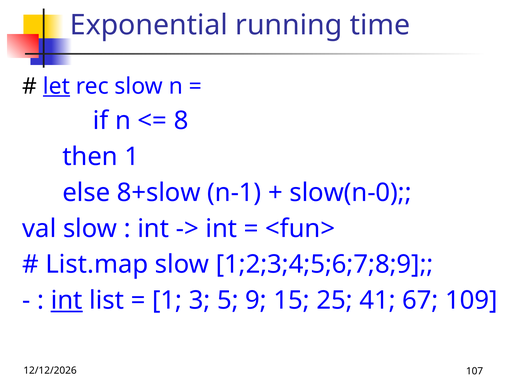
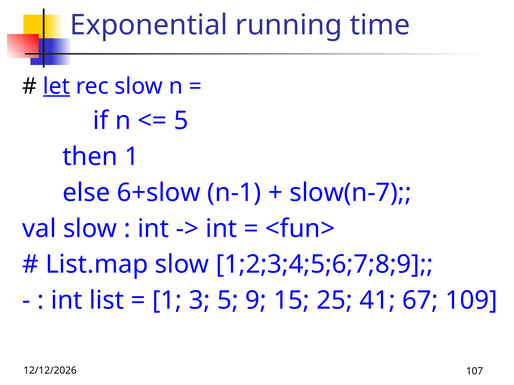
8 at (181, 121): 8 -> 5
8+slow: 8+slow -> 6+slow
slow(n-0: slow(n-0 -> slow(n-7
int at (67, 301) underline: present -> none
